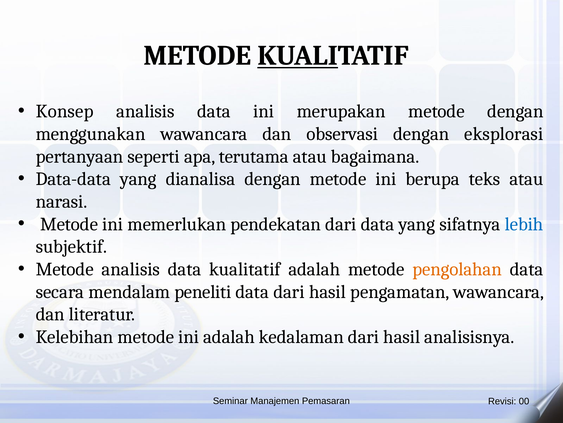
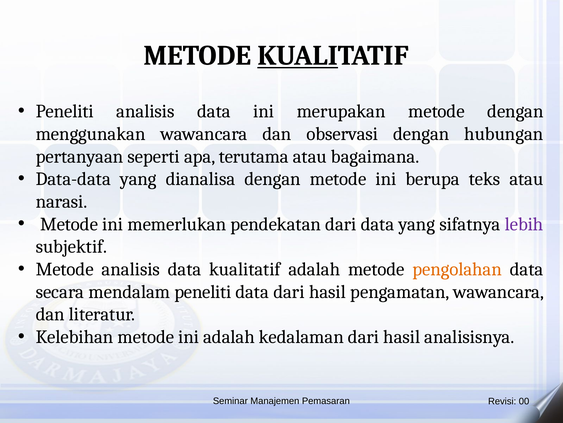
Konsep at (65, 111): Konsep -> Peneliti
eksplorasi: eksplorasi -> hubungan
lebih colour: blue -> purple
